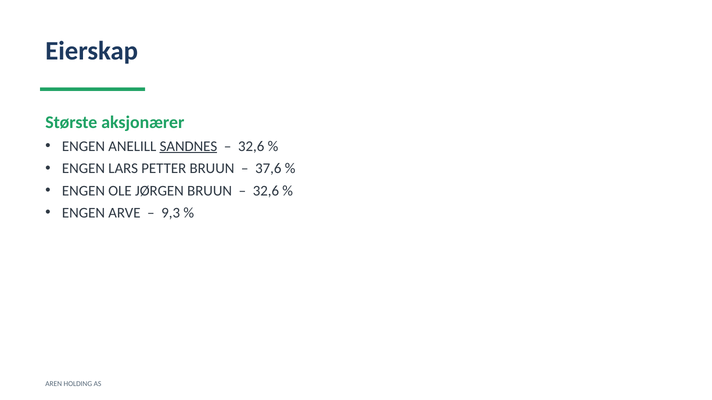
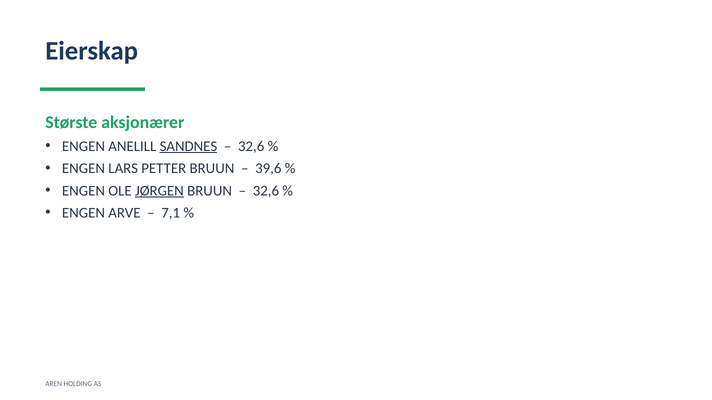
37,6: 37,6 -> 39,6
JØRGEN underline: none -> present
9,3: 9,3 -> 7,1
